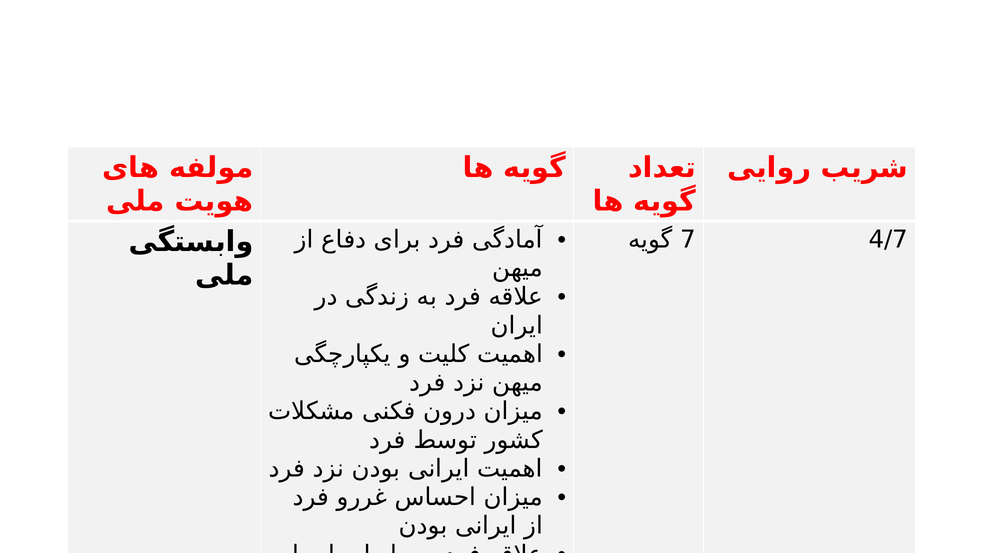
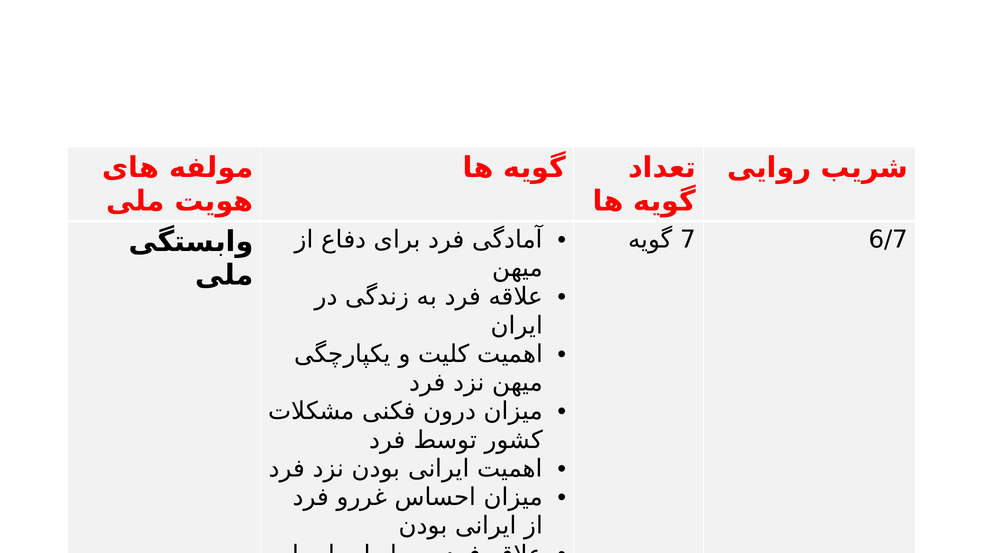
4/7: 4/7 -> 6/7
